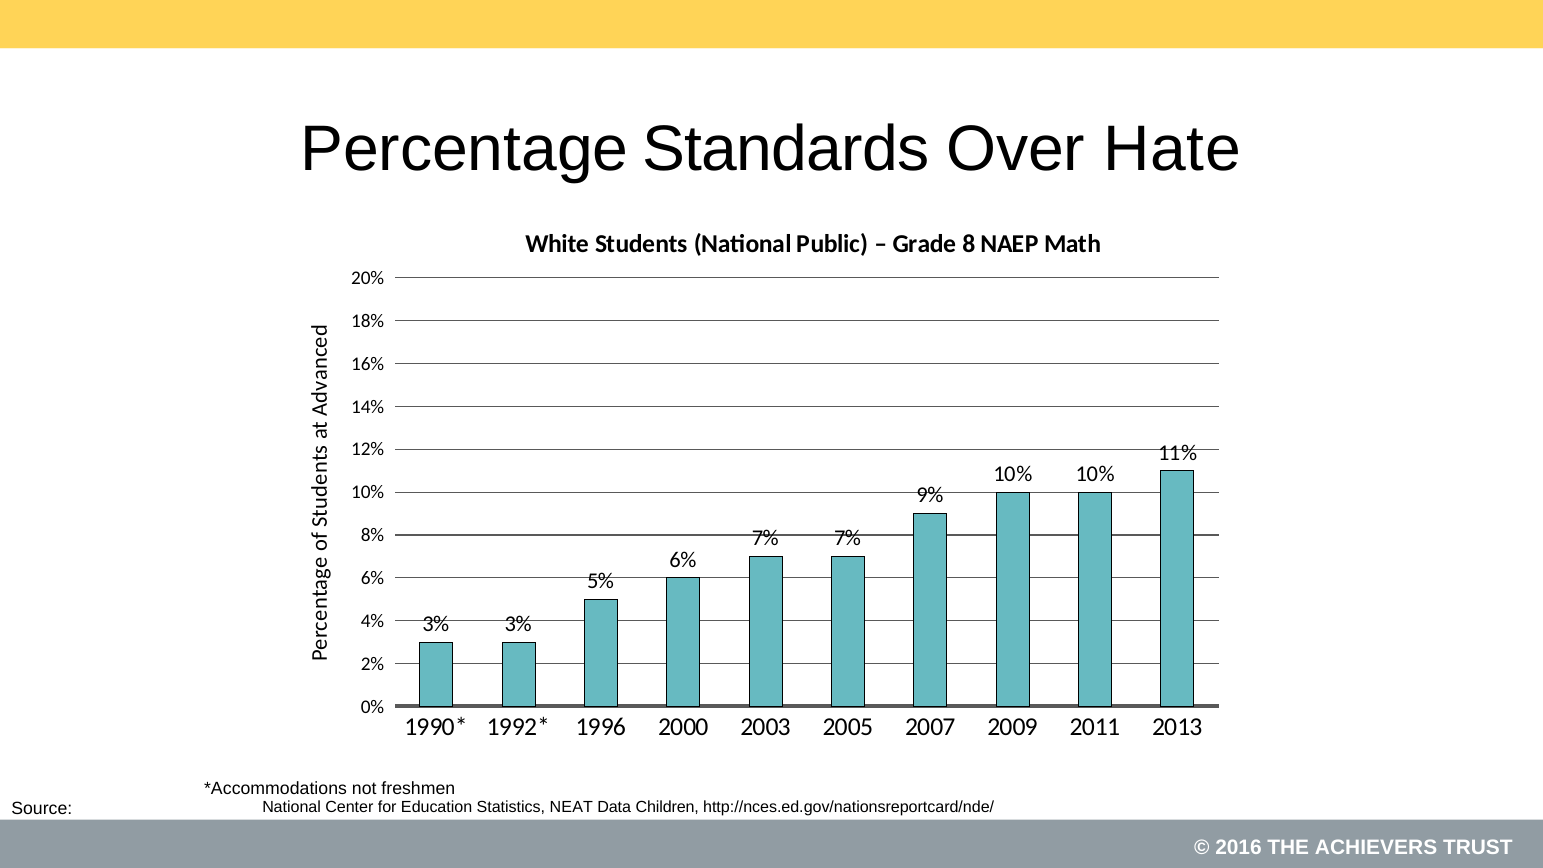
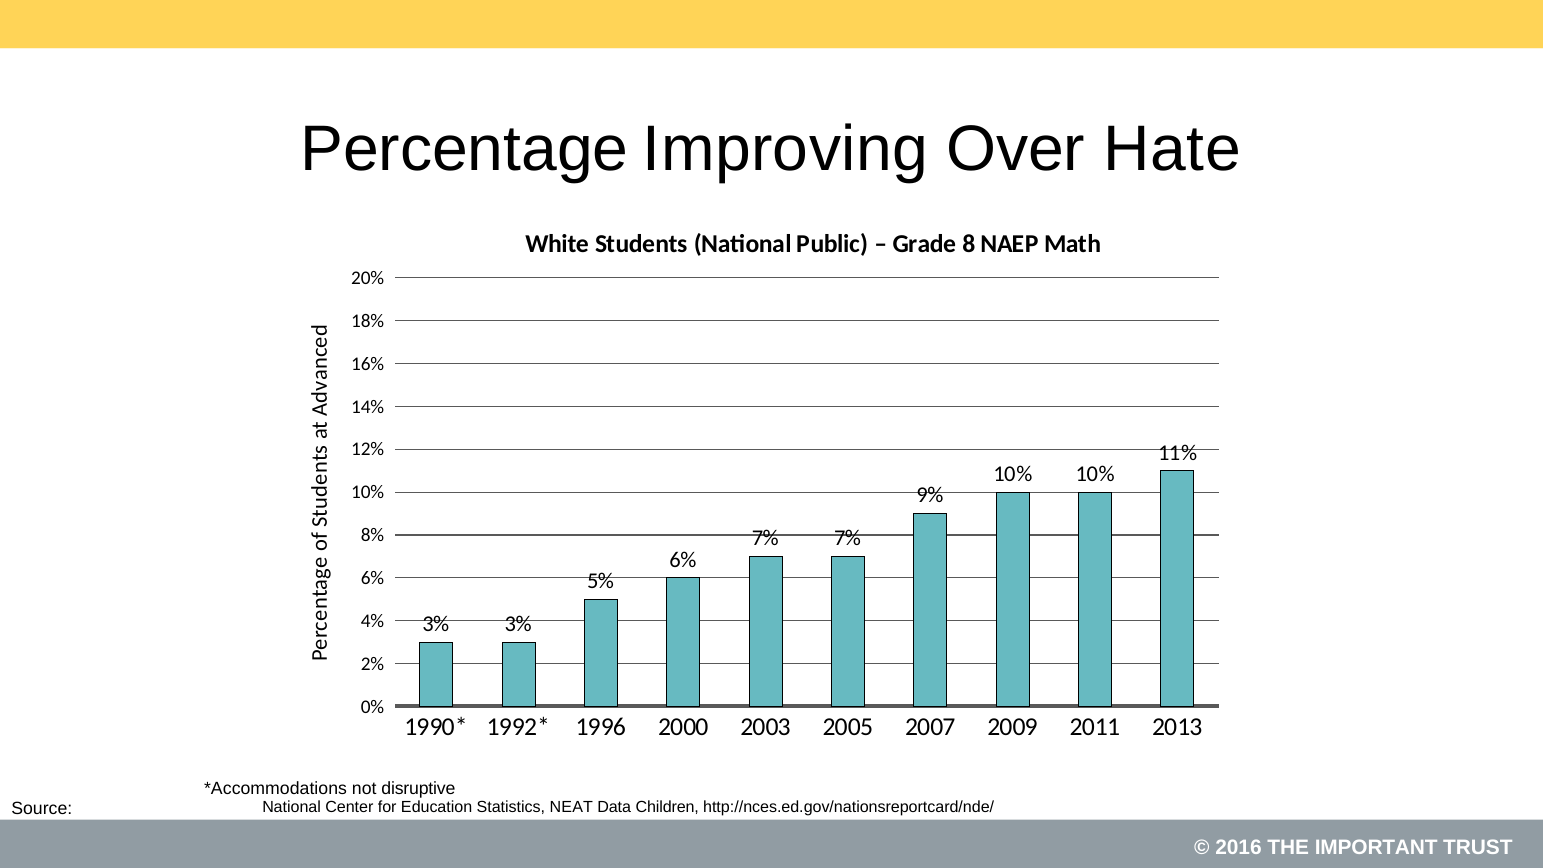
Standards: Standards -> Improving
freshmen: freshmen -> disruptive
ACHIEVERS: ACHIEVERS -> IMPORTANT
